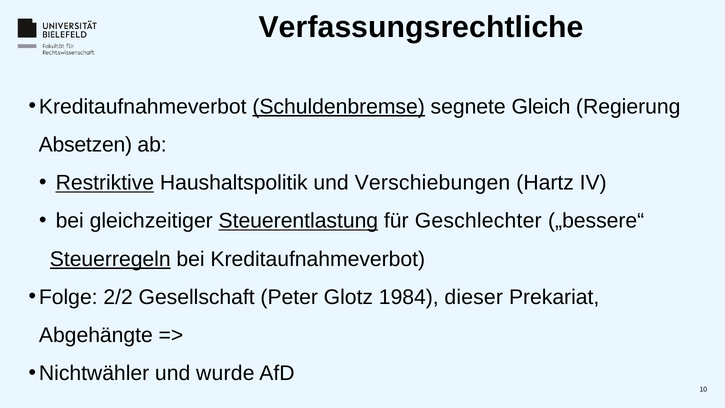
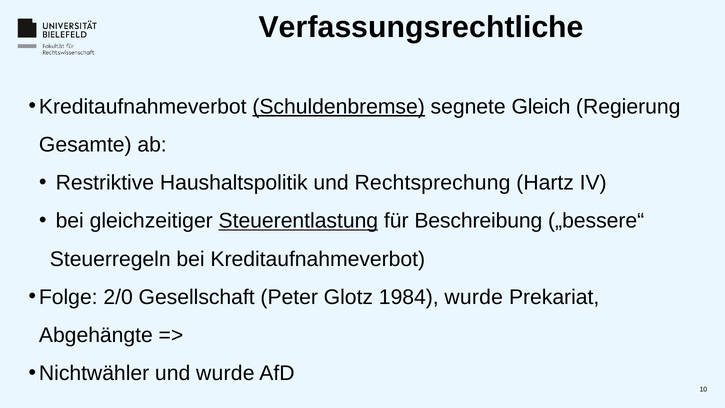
Absetzen: Absetzen -> Gesamte
Restriktive underline: present -> none
Verschiebungen: Verschiebungen -> Rechtsprechung
Geschlechter: Geschlechter -> Beschreibung
Steuerregeln underline: present -> none
2/2: 2/2 -> 2/0
1984 dieser: dieser -> wurde
